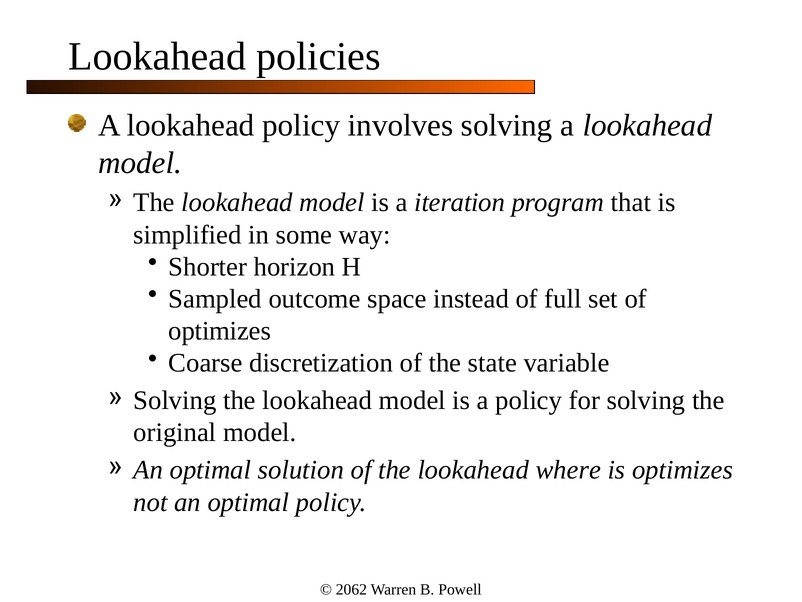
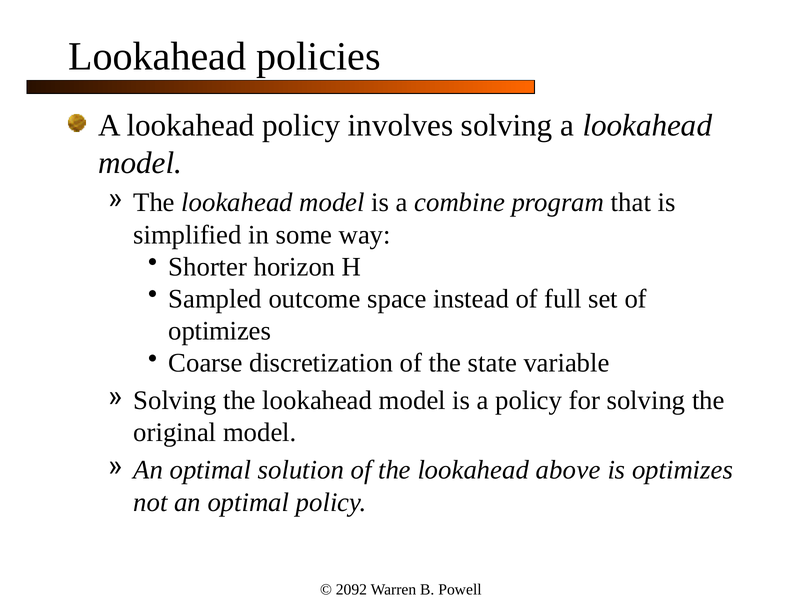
iteration: iteration -> combine
where: where -> above
2062: 2062 -> 2092
